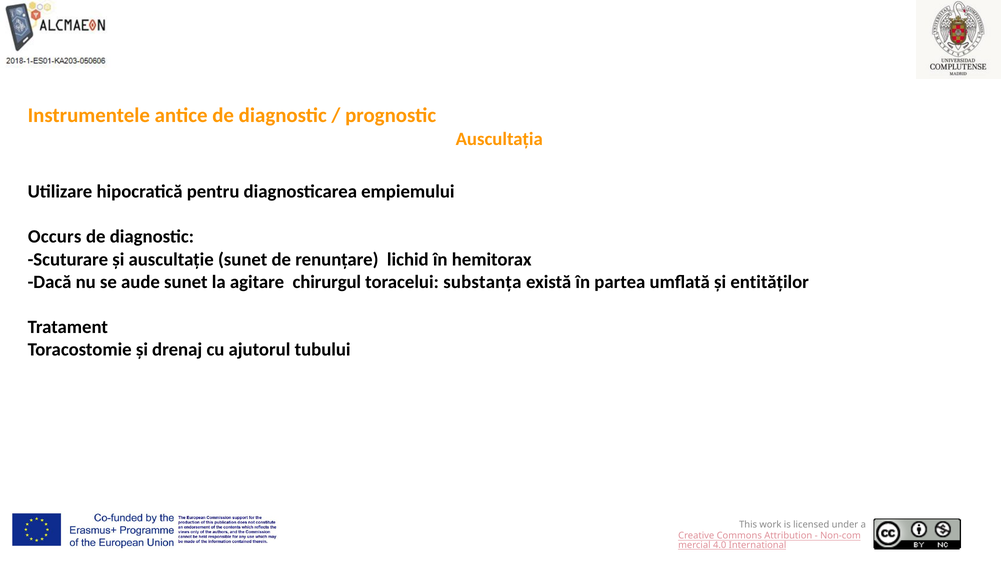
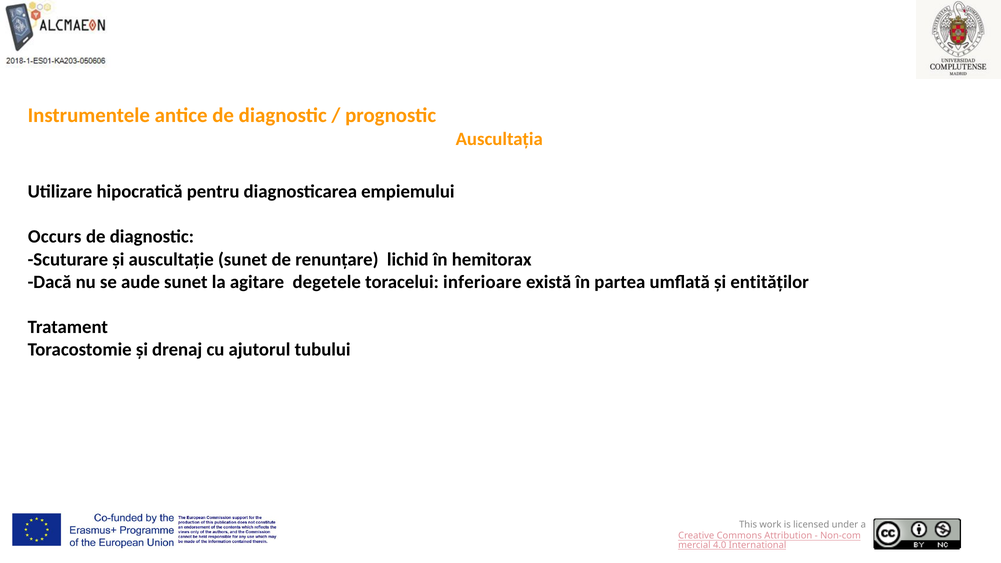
chirurgul: chirurgul -> degetele
substanța: substanța -> inferioare
